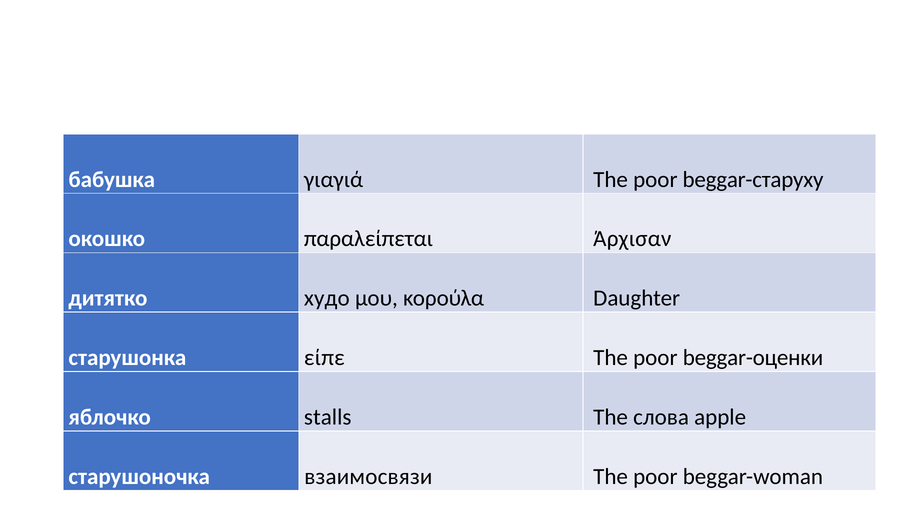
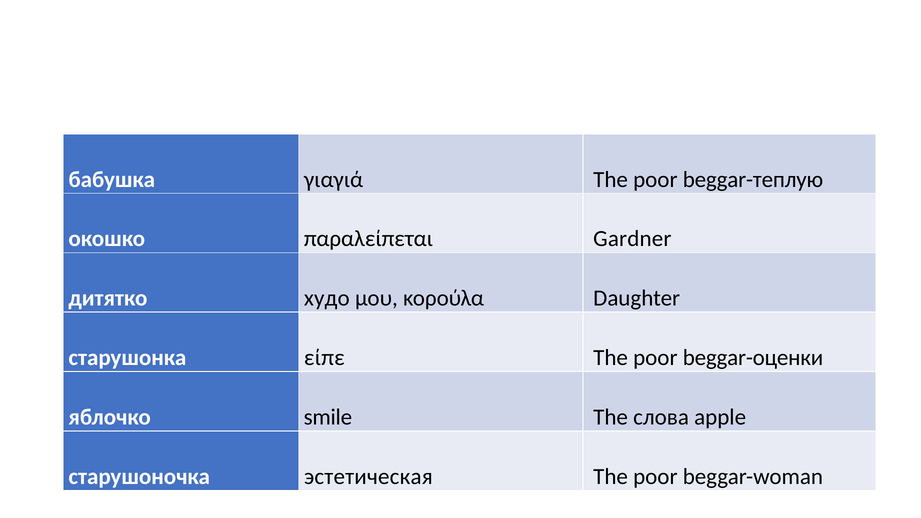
beggar-старуху: beggar-старуху -> beggar-теплую
Άρχισαν: Άρχισαν -> Gardner
stalls: stalls -> smile
взаимосвязи: взаимосвязи -> эстетическая
